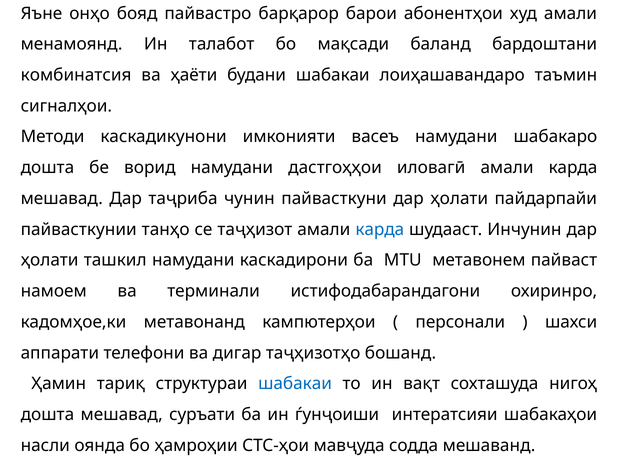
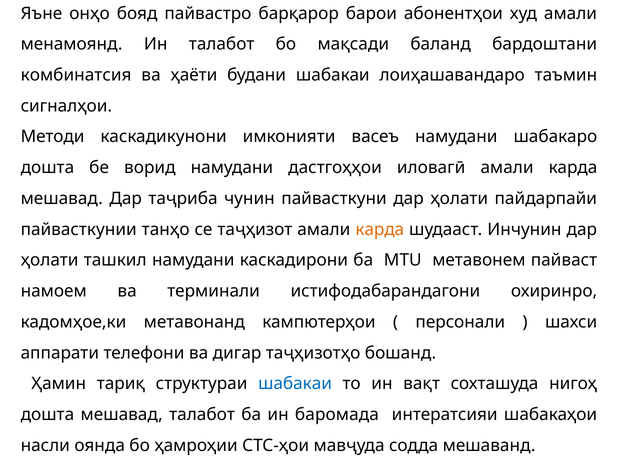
карда at (380, 230) colour: blue -> orange
мешавад суръати: суръати -> талабот
ѓунҷоиши: ѓунҷоиши -> баромада
